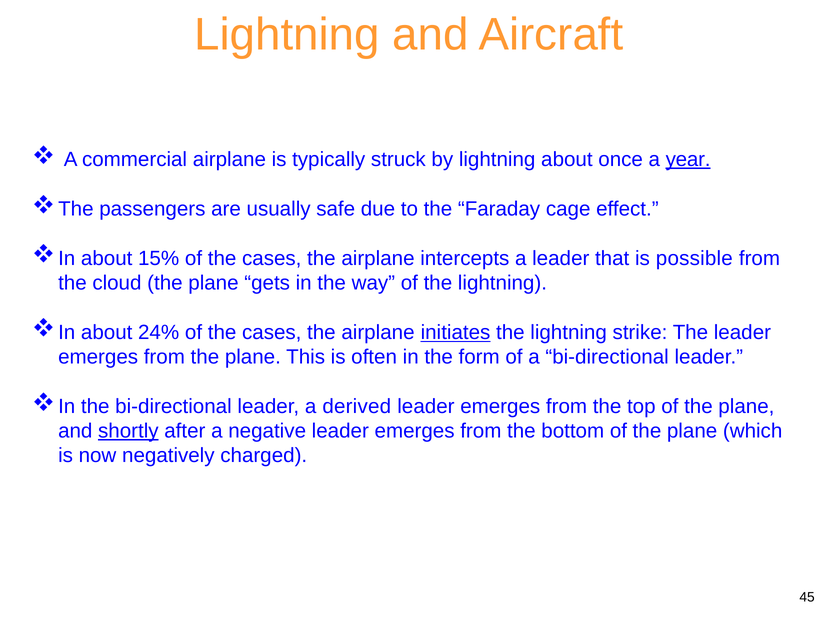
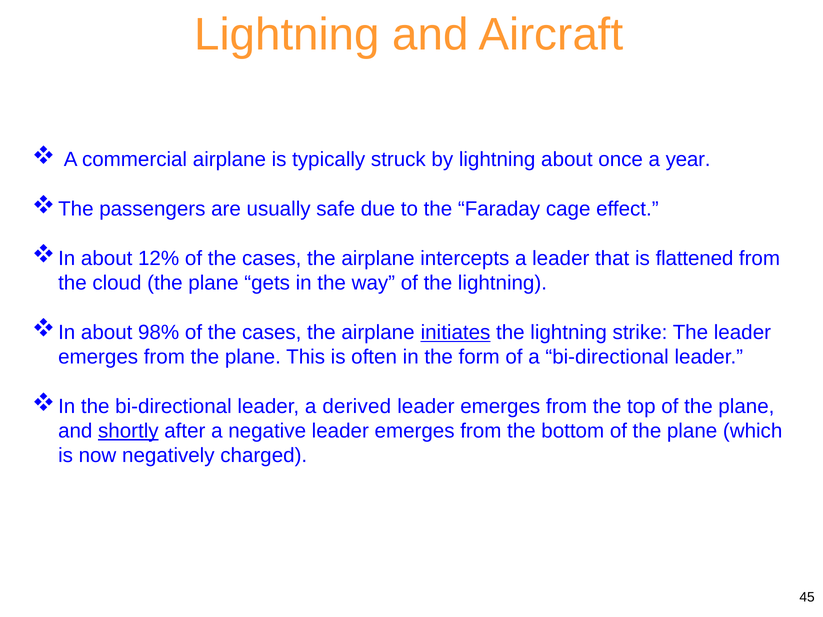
year underline: present -> none
15%: 15% -> 12%
possible: possible -> flattened
24%: 24% -> 98%
